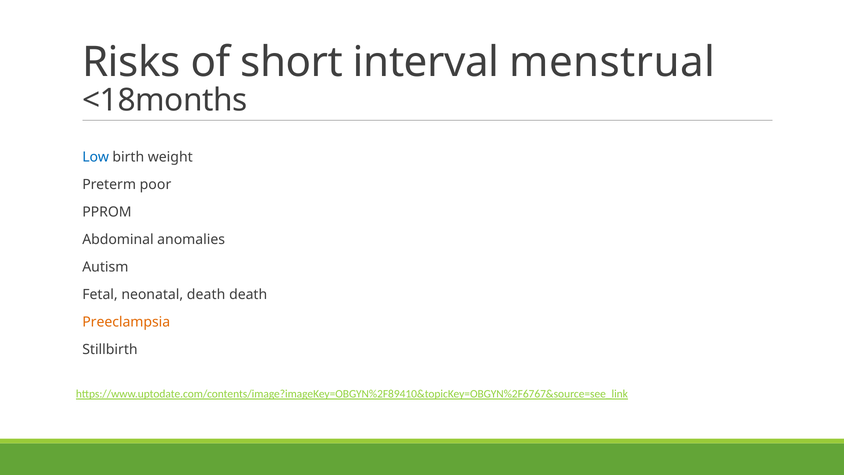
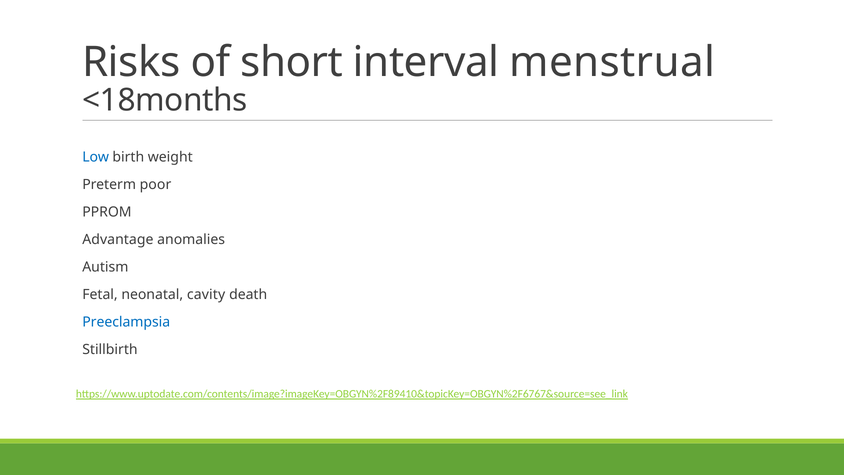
Abdominal: Abdominal -> Advantage
neonatal death: death -> cavity
Preeclampsia colour: orange -> blue
